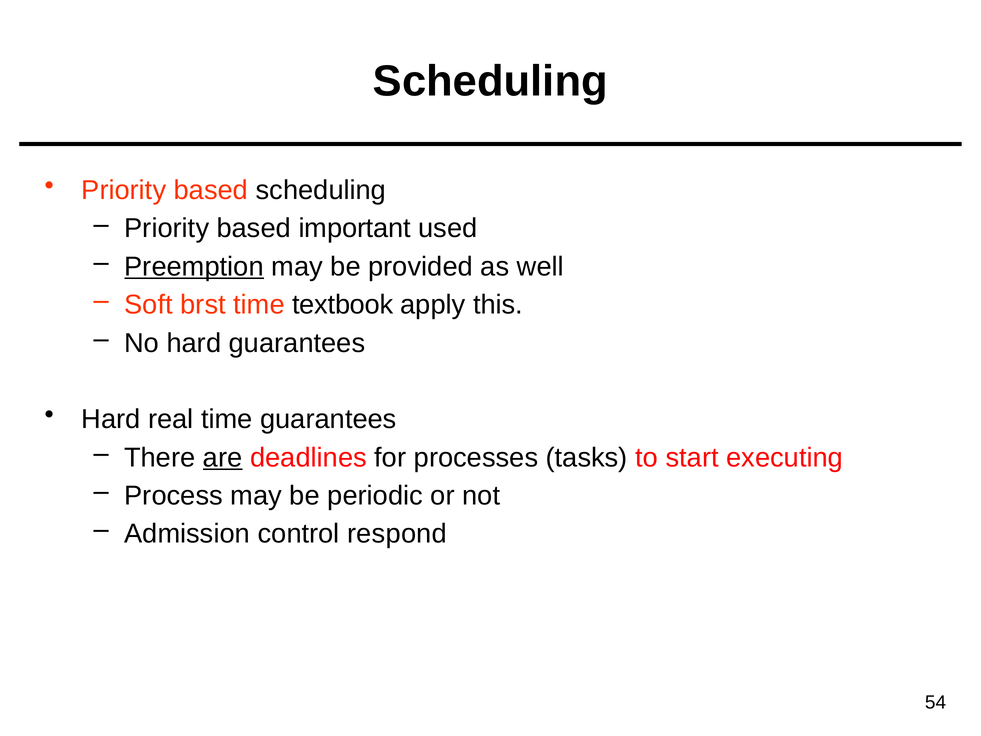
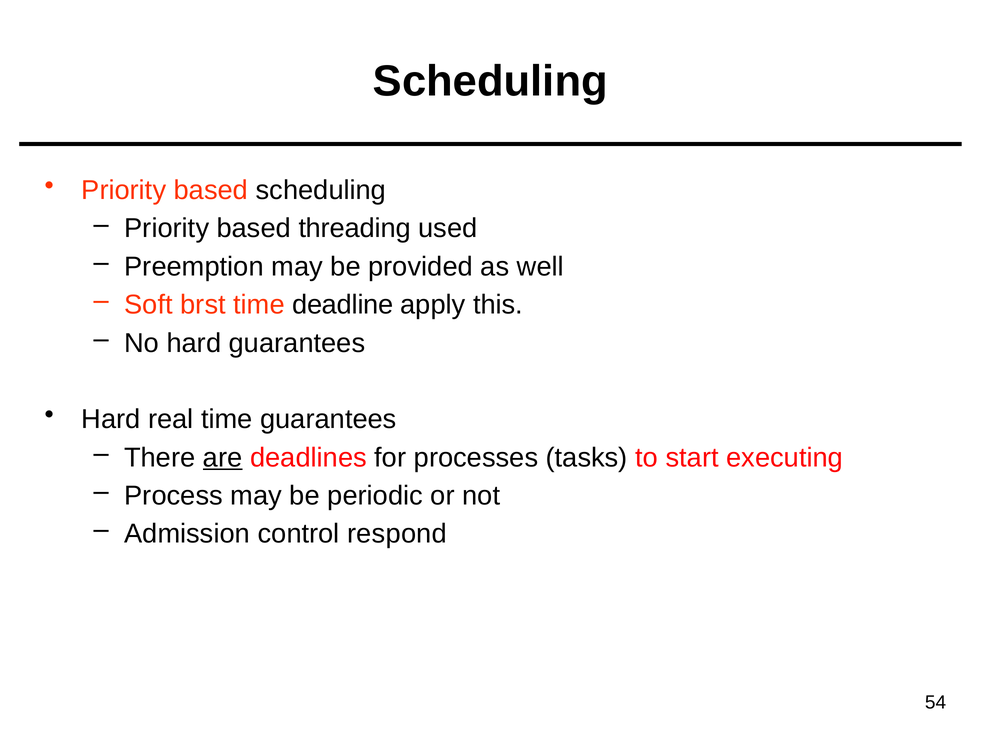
important: important -> threading
Preemption underline: present -> none
textbook: textbook -> deadline
